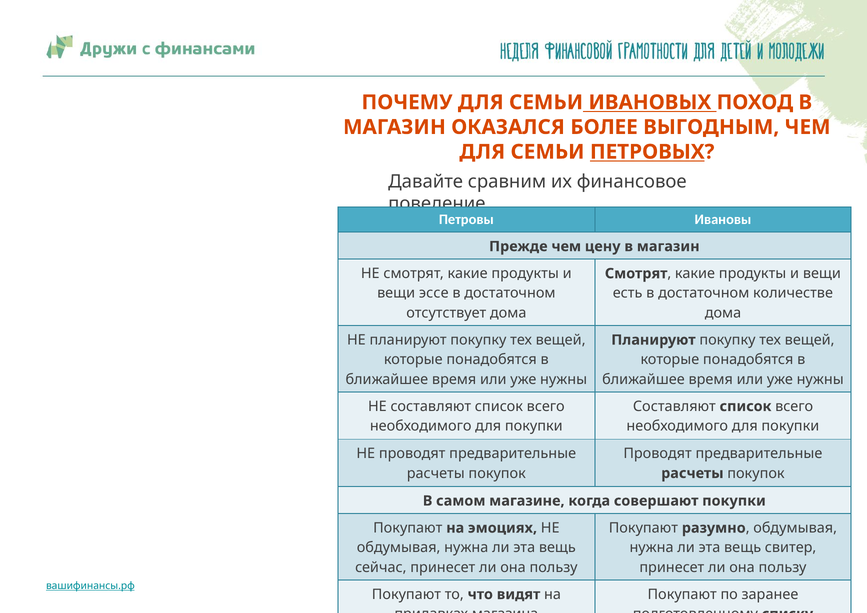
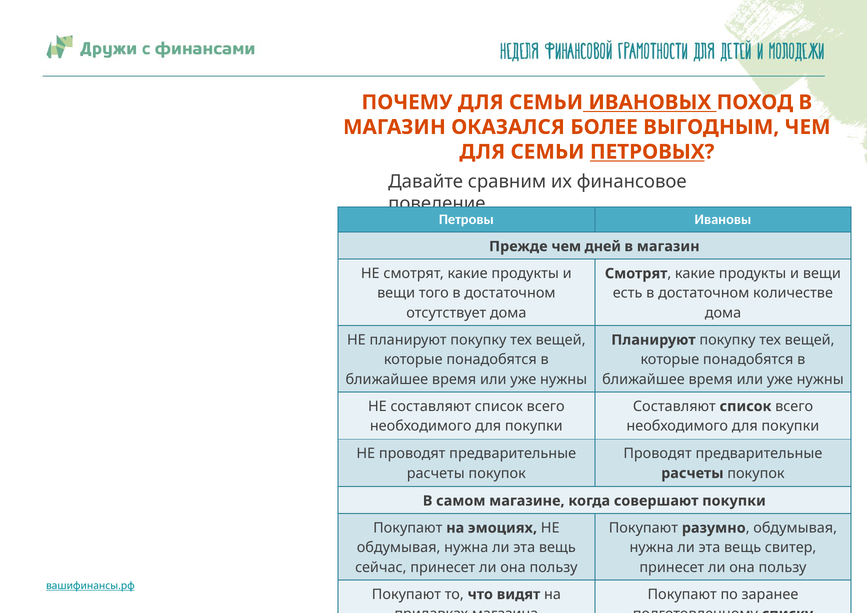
цену: цену -> дней
эссе: эссе -> того
